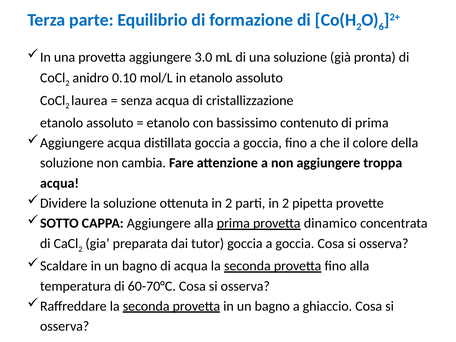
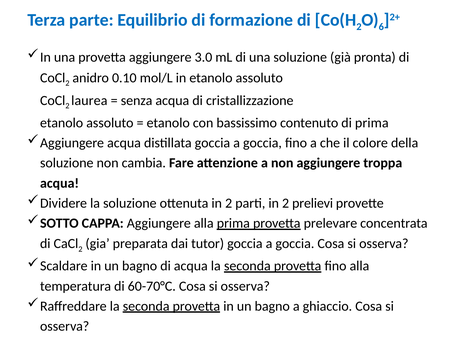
pipetta: pipetta -> prelievi
dinamico: dinamico -> prelevare
